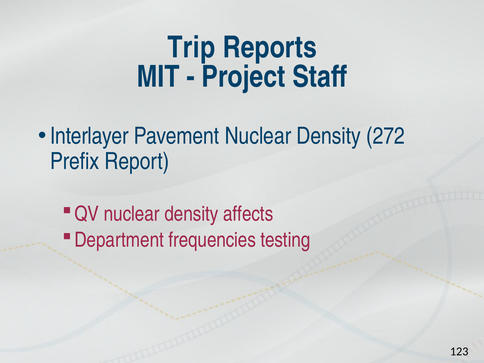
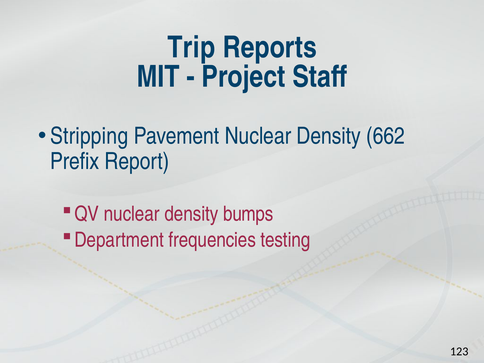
Interlayer: Interlayer -> Stripping
272: 272 -> 662
affects: affects -> bumps
